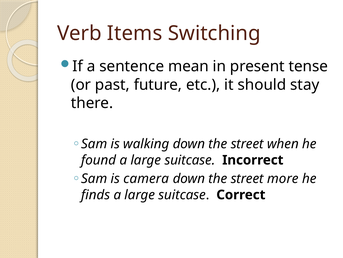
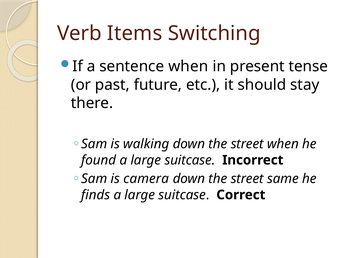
sentence mean: mean -> when
more: more -> same
